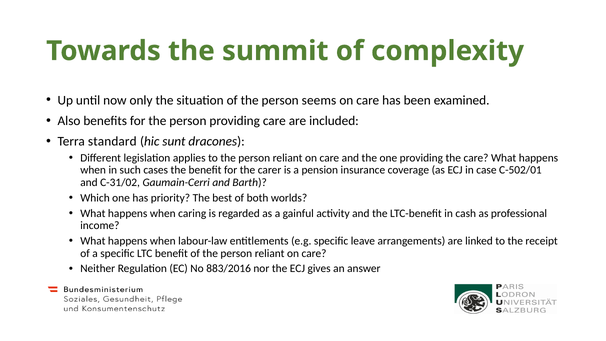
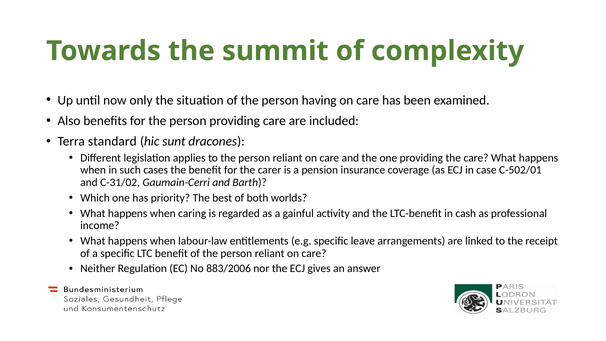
seems: seems -> having
883/2016: 883/2016 -> 883/2006
